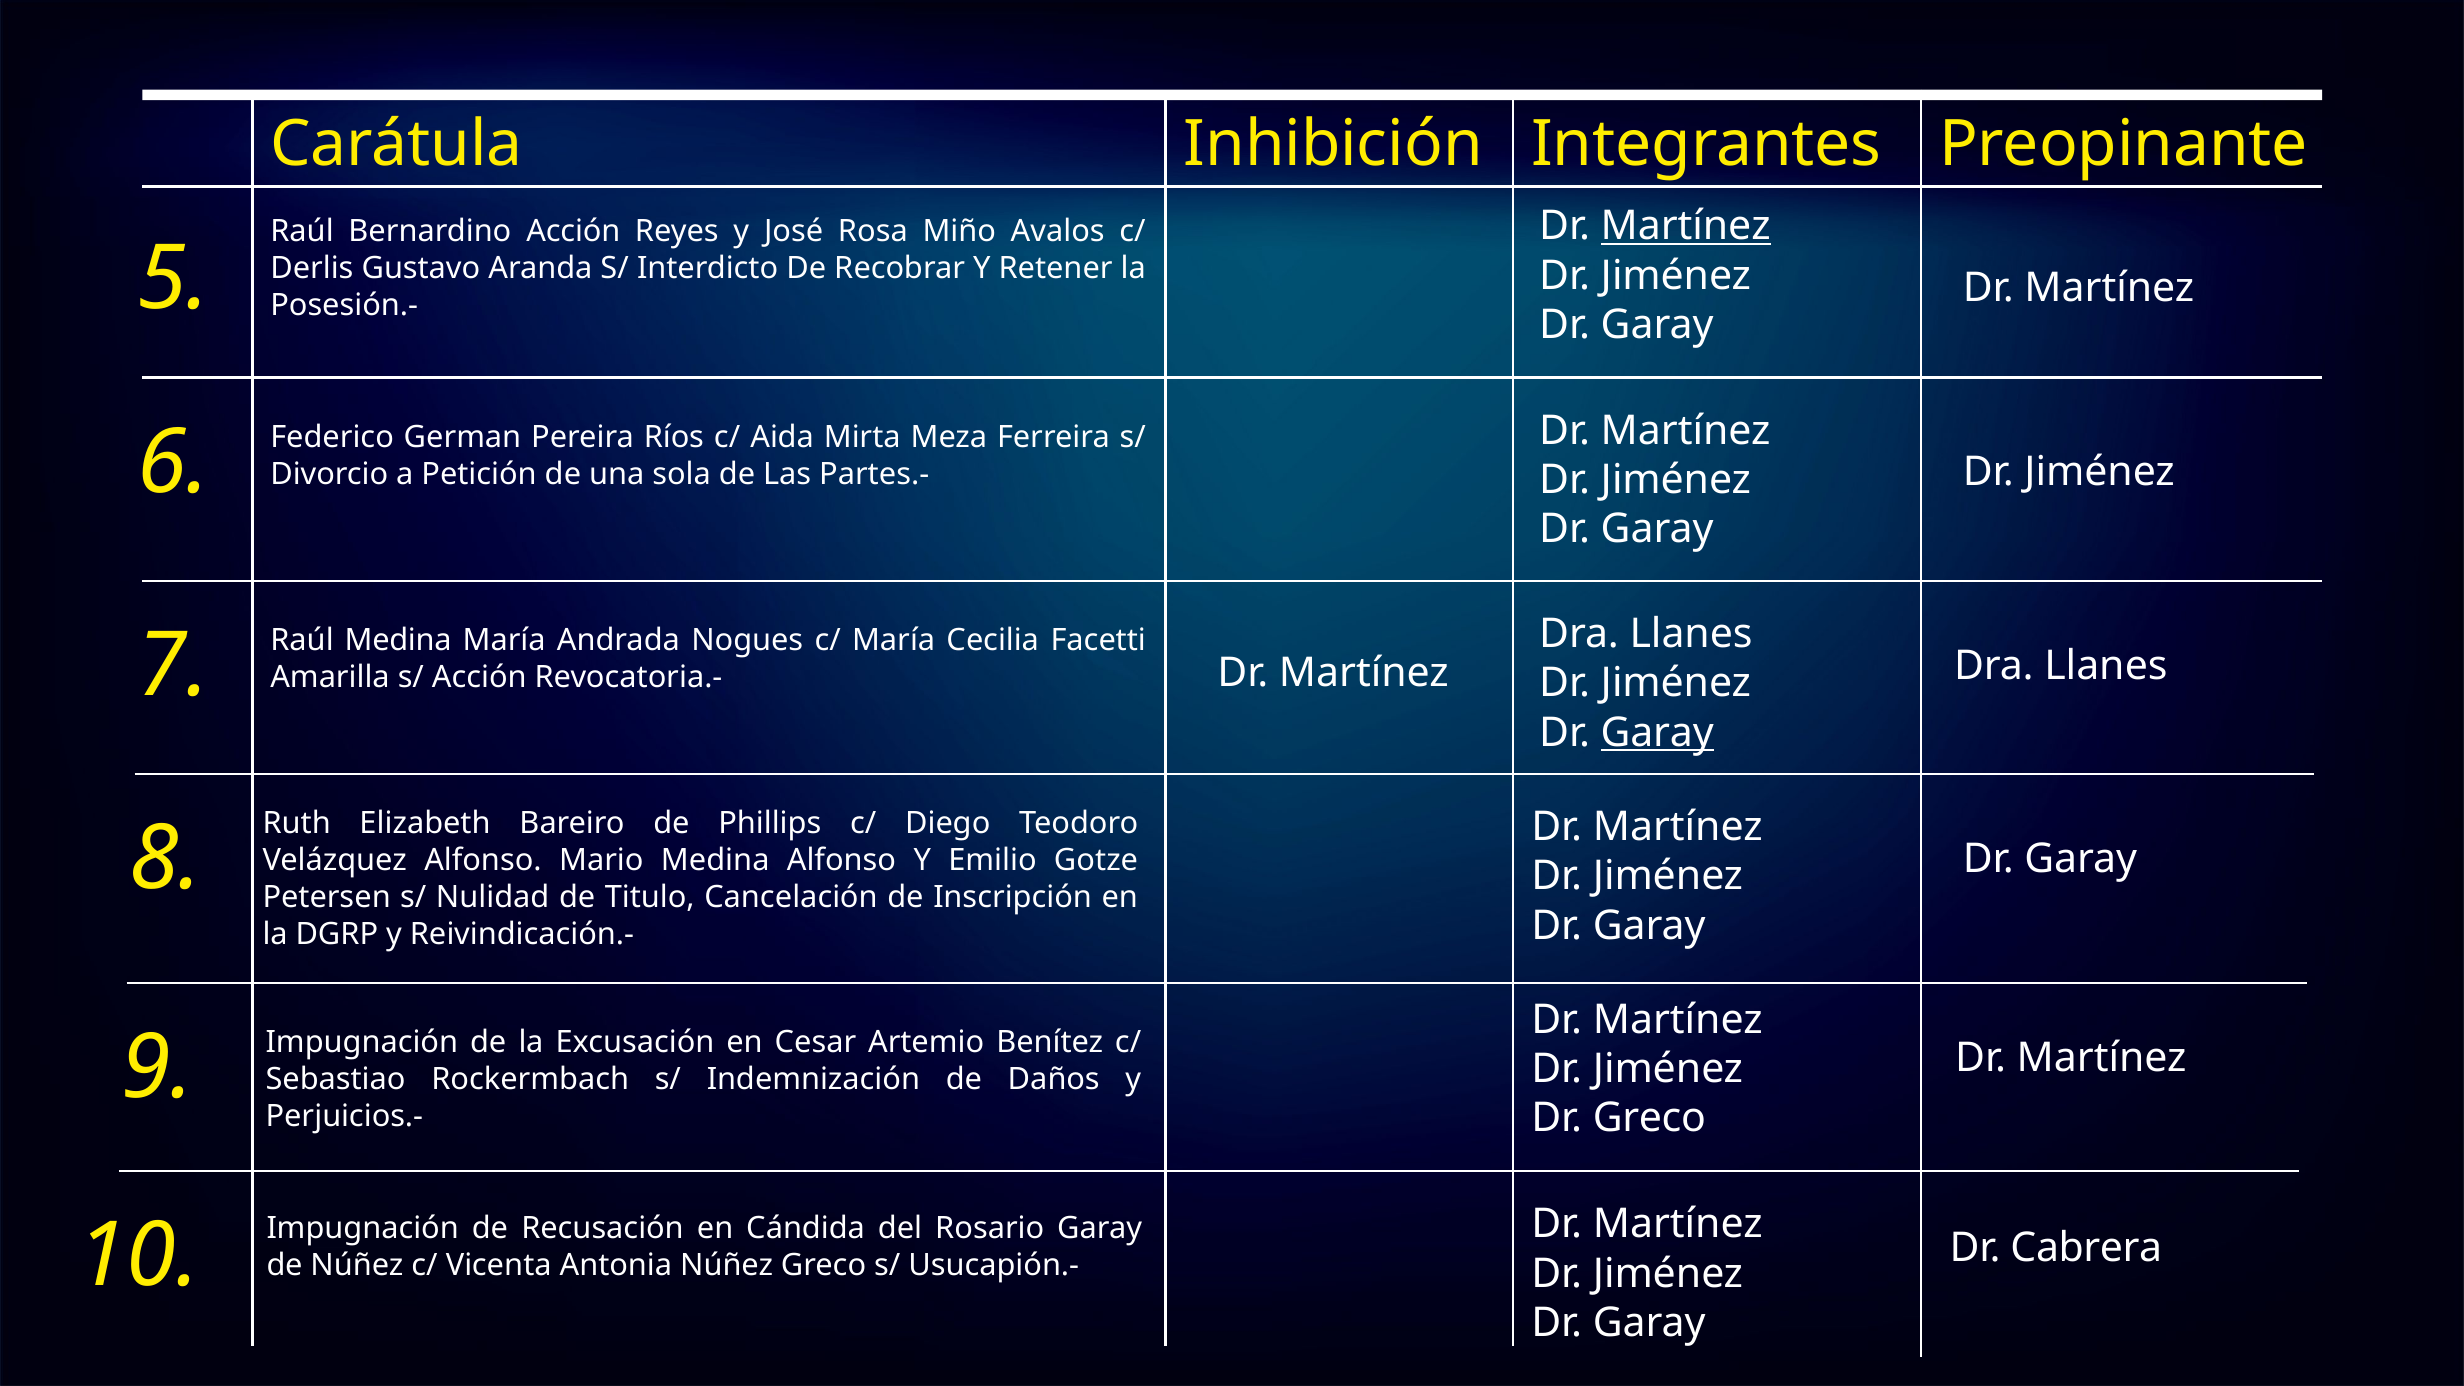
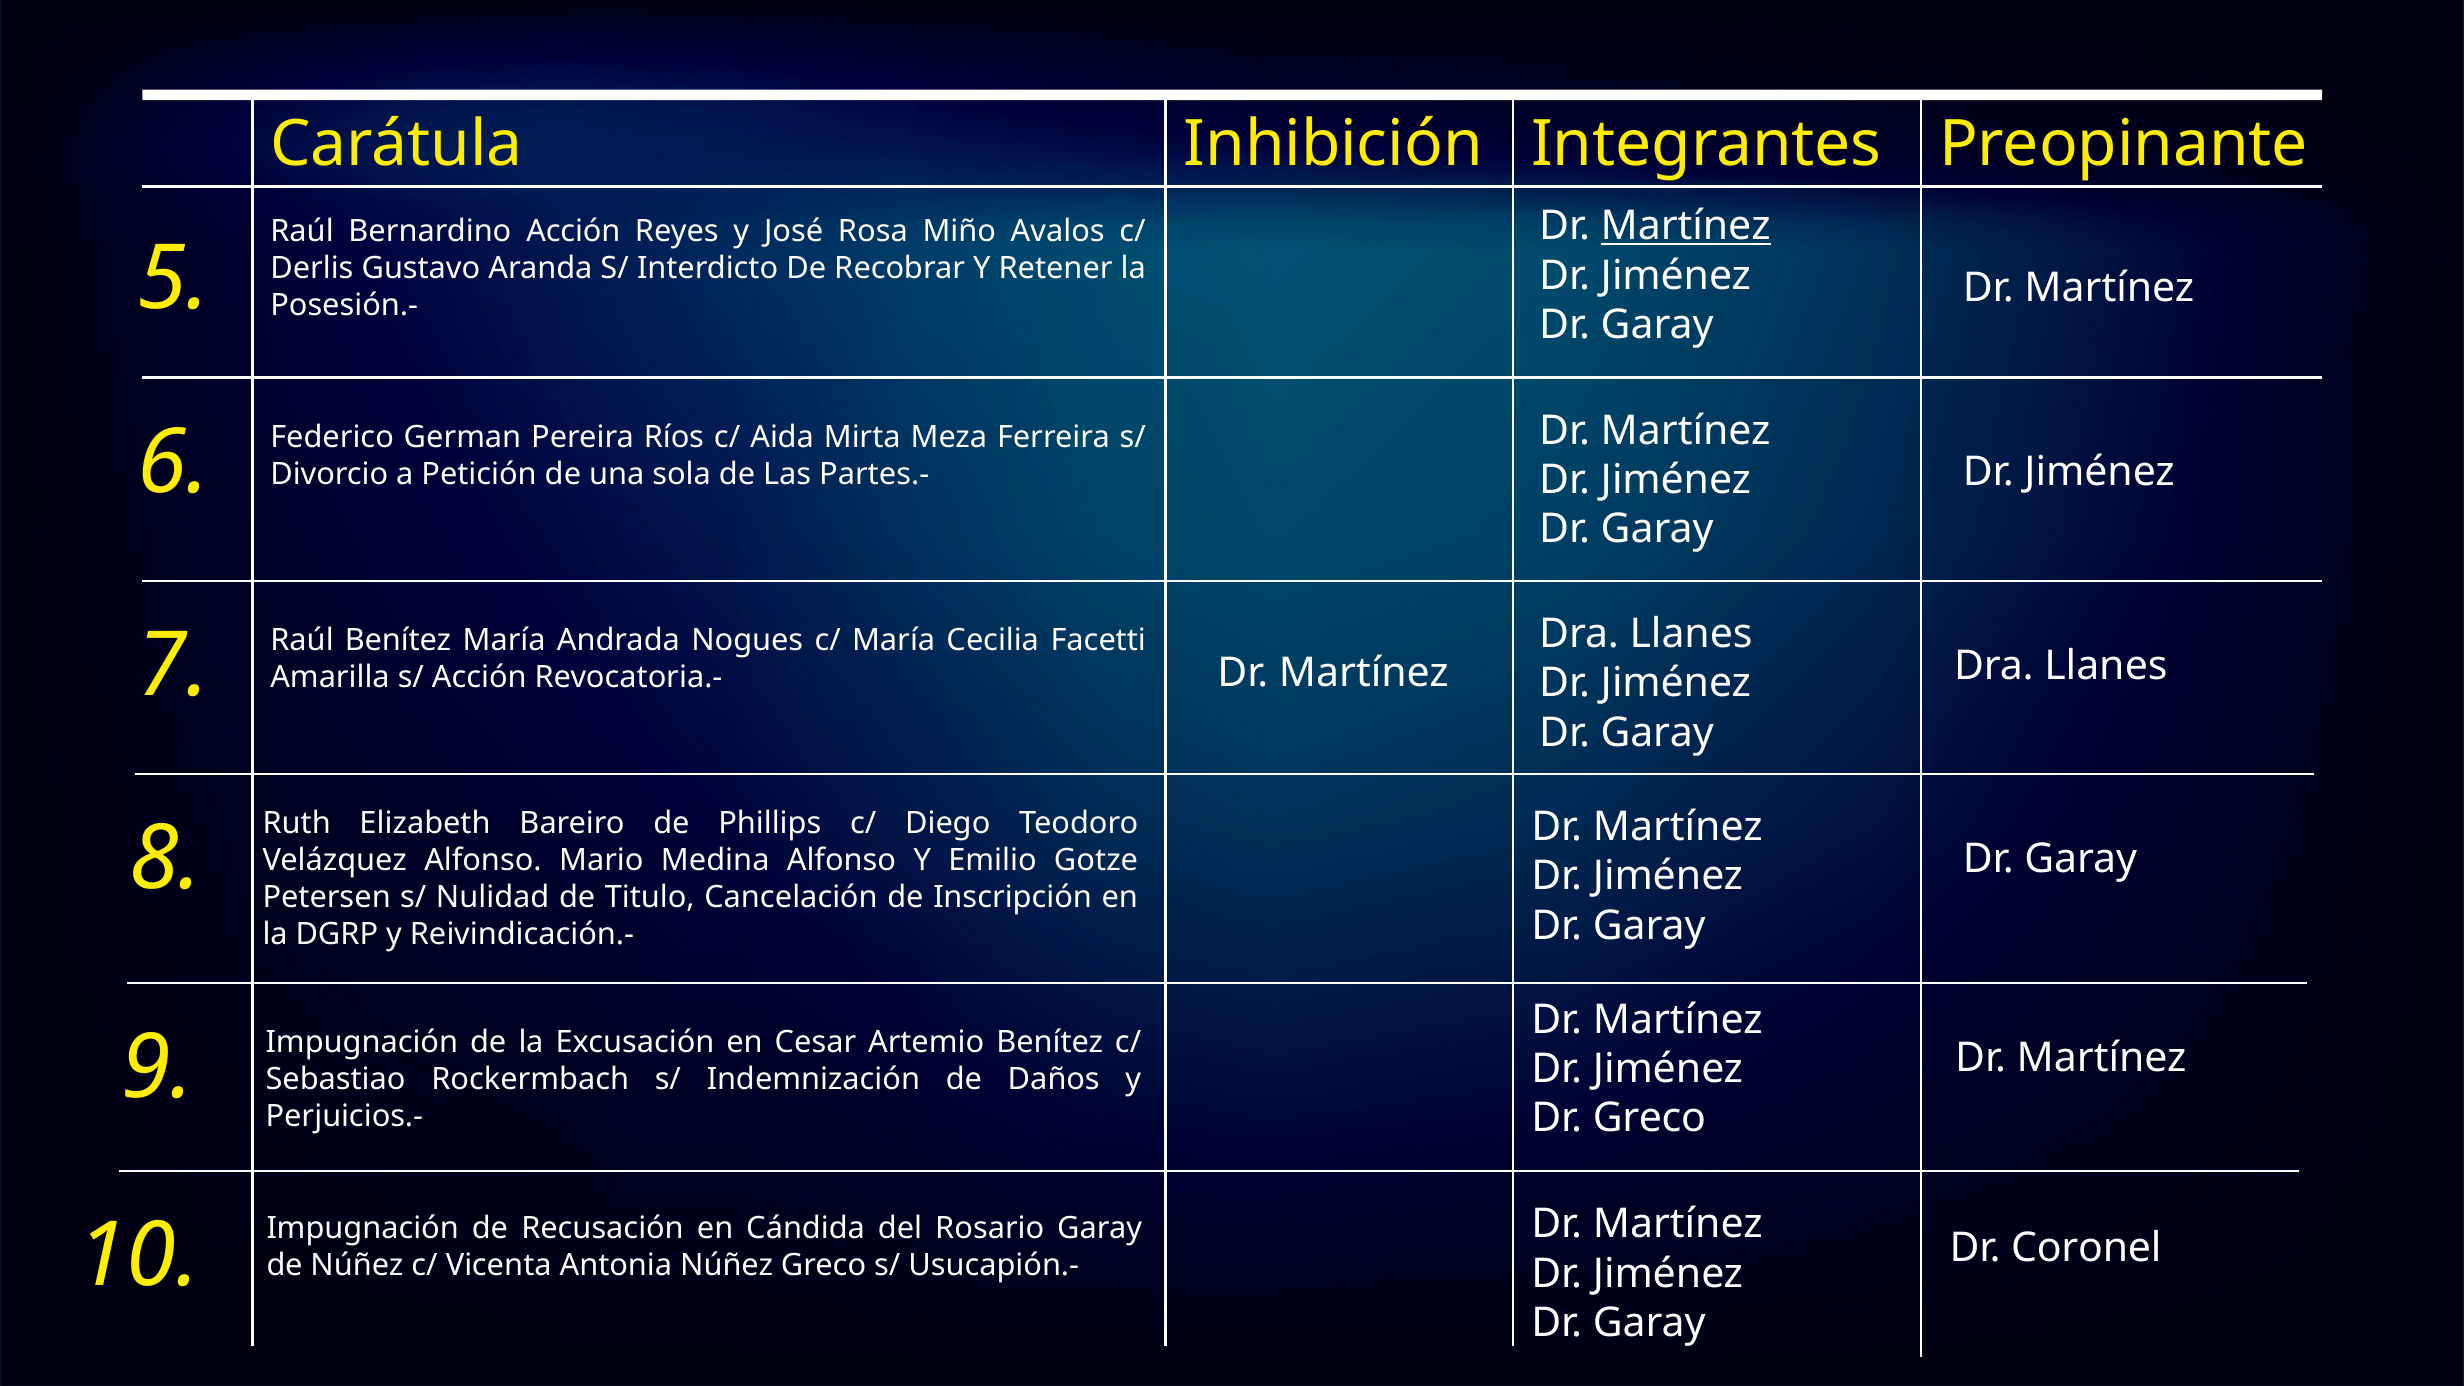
Raúl Medina: Medina -> Benítez
Garay at (1657, 733) underline: present -> none
Cabrera: Cabrera -> Coronel
